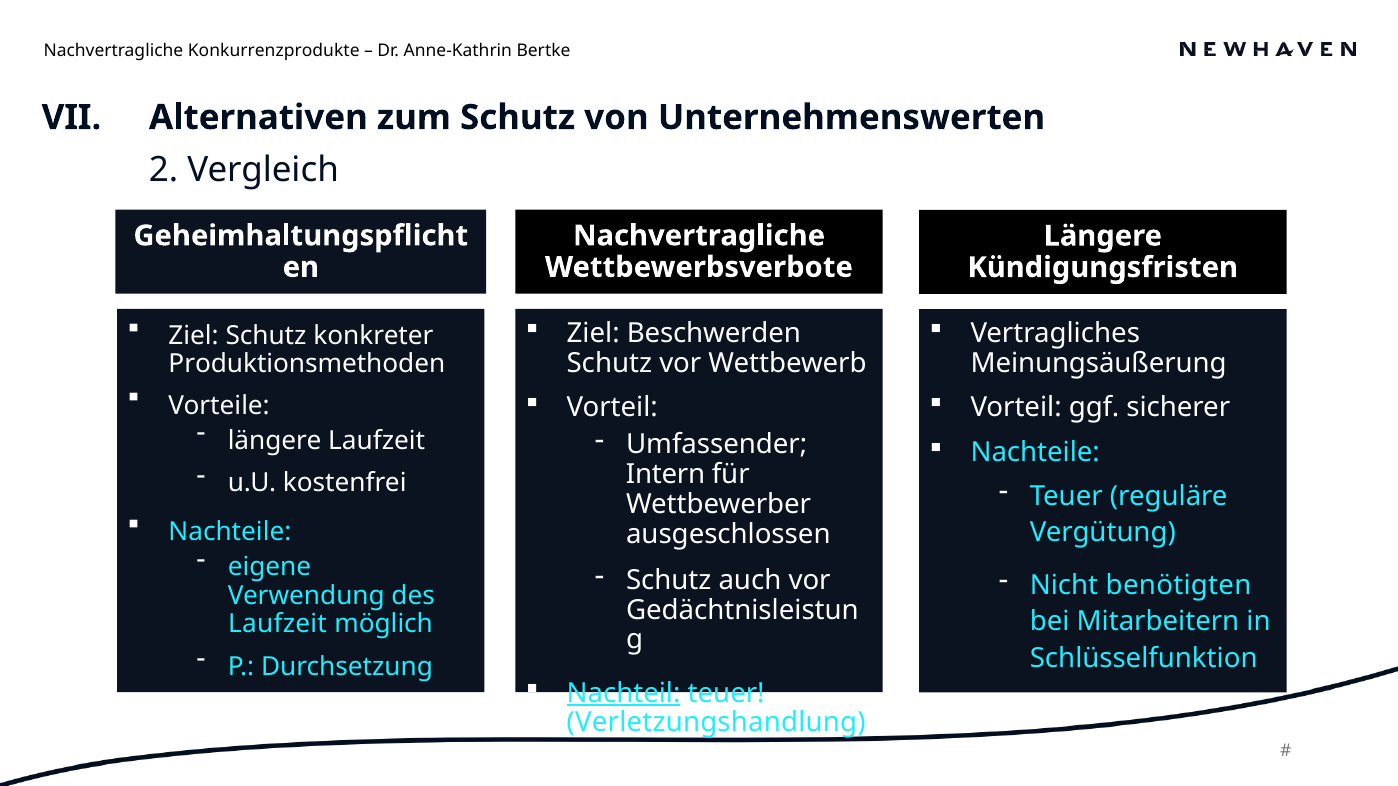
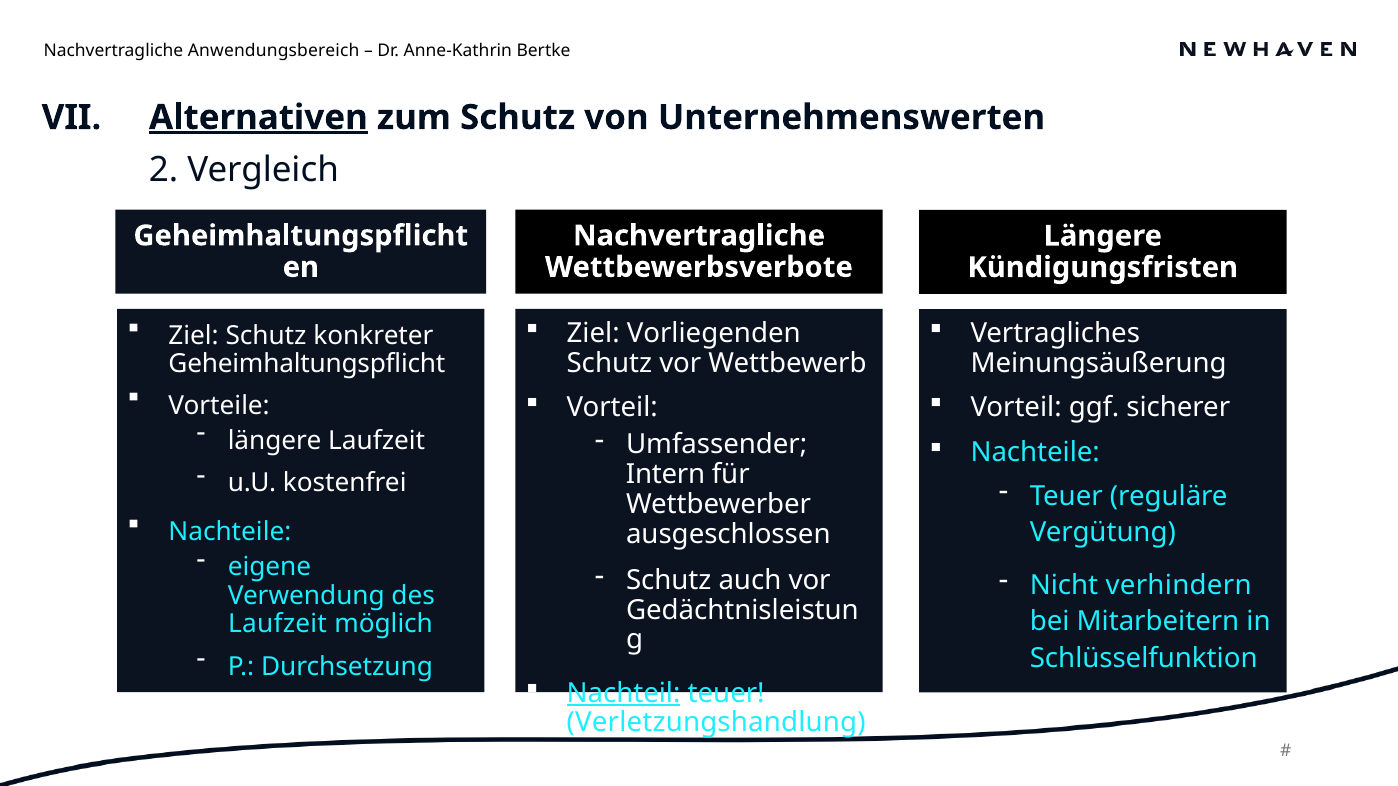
Konkurrenzprodukte: Konkurrenzprodukte -> Anwendungsbereich
Alternativen underline: none -> present
Beschwerden: Beschwerden -> Vorliegenden
Produktionsmethoden at (307, 364): Produktionsmethoden -> Geheimhaltungspflicht
benötigten: benötigten -> verhindern
